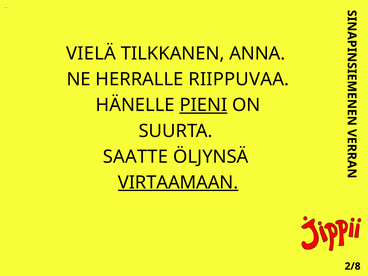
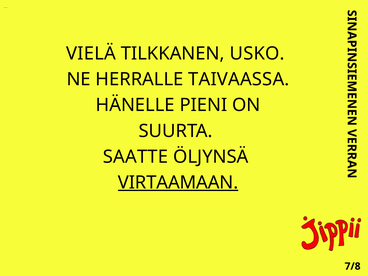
ANNA: ANNA -> USKO
RIIPPUVAA: RIIPPUVAA -> TAIVAASSA
PIENI underline: present -> none
2/8: 2/8 -> 7/8
